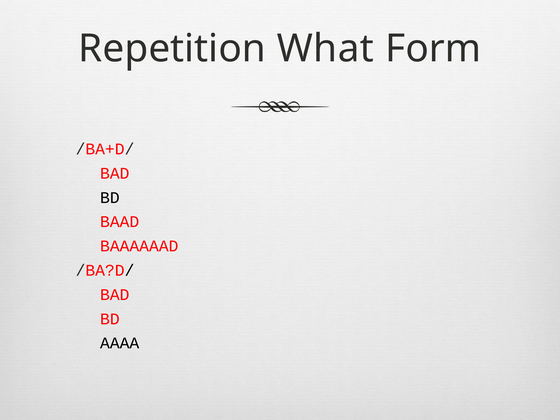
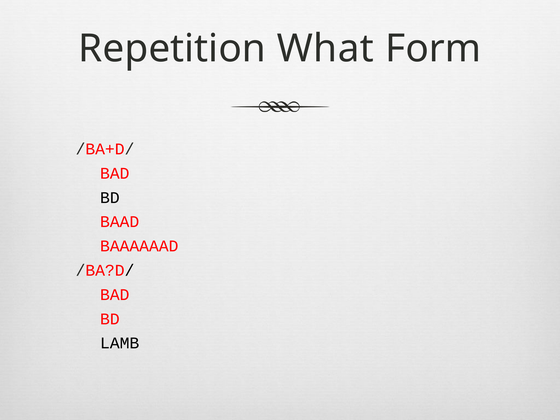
AAAA: AAAA -> LAMB
